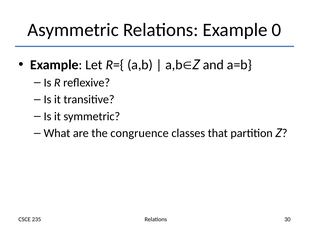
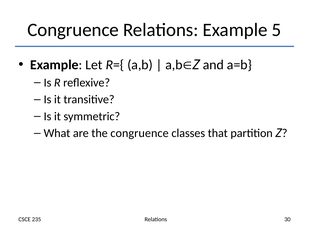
Asymmetric at (73, 30): Asymmetric -> Congruence
0: 0 -> 5
